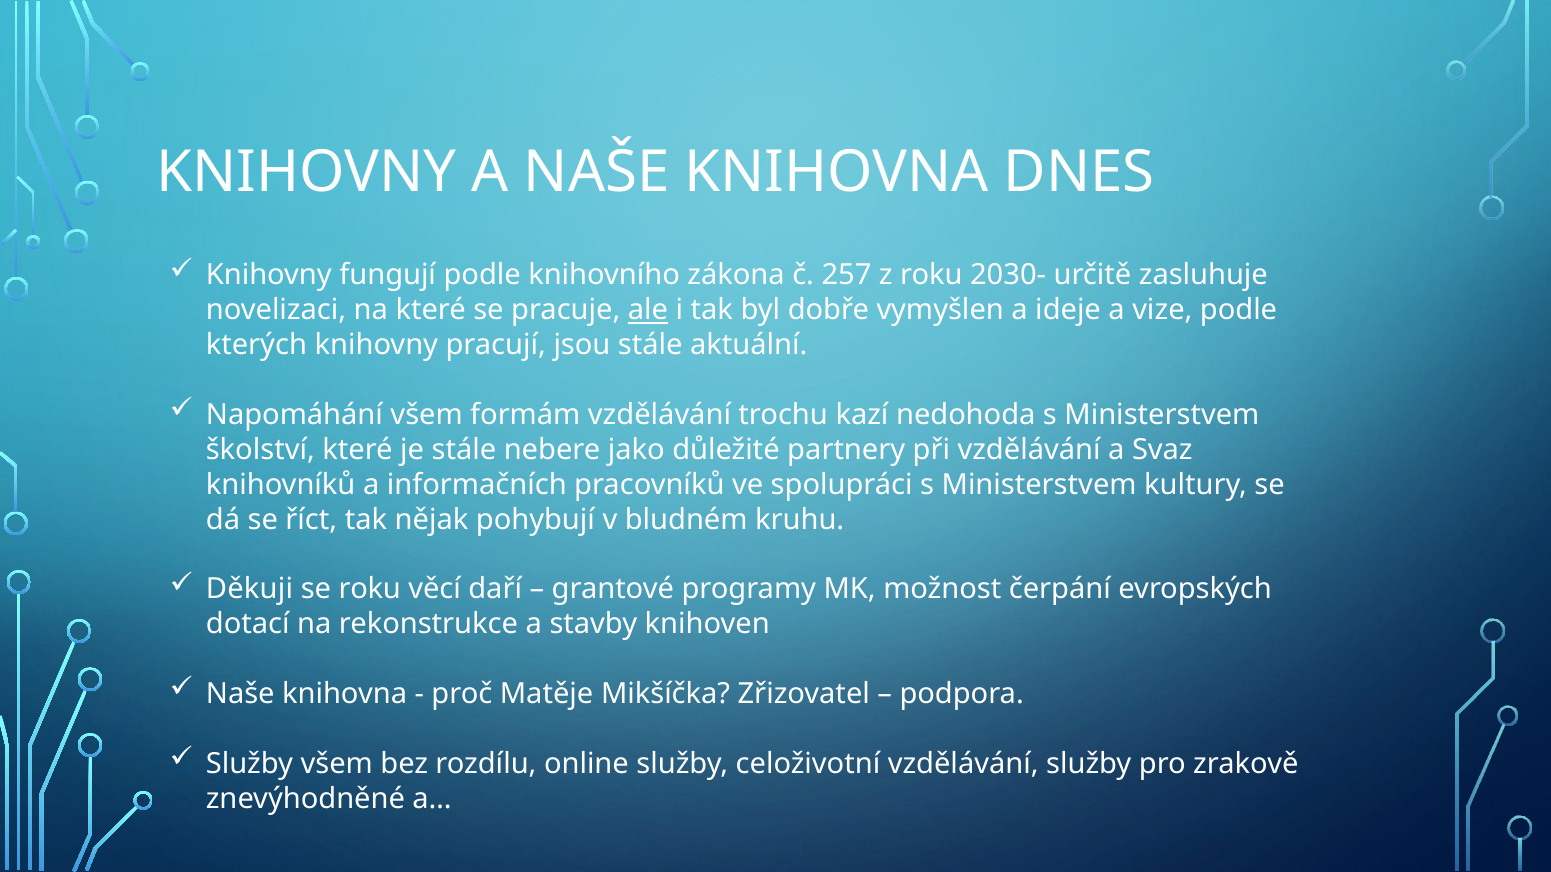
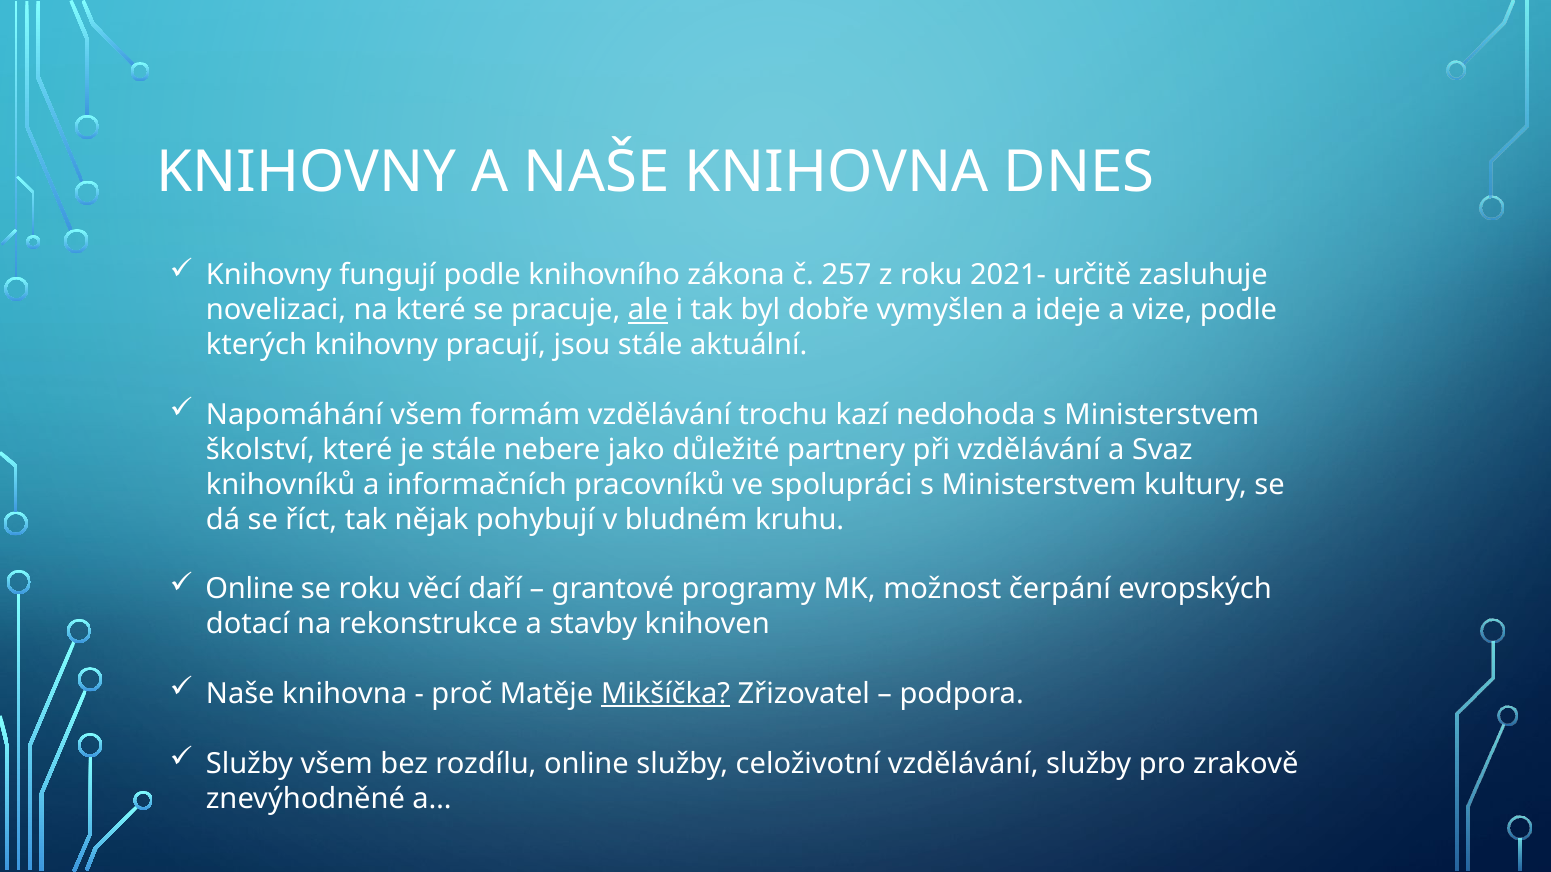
2030-: 2030- -> 2021-
Děkuji at (250, 590): Děkuji -> Online
Mikšíčka underline: none -> present
